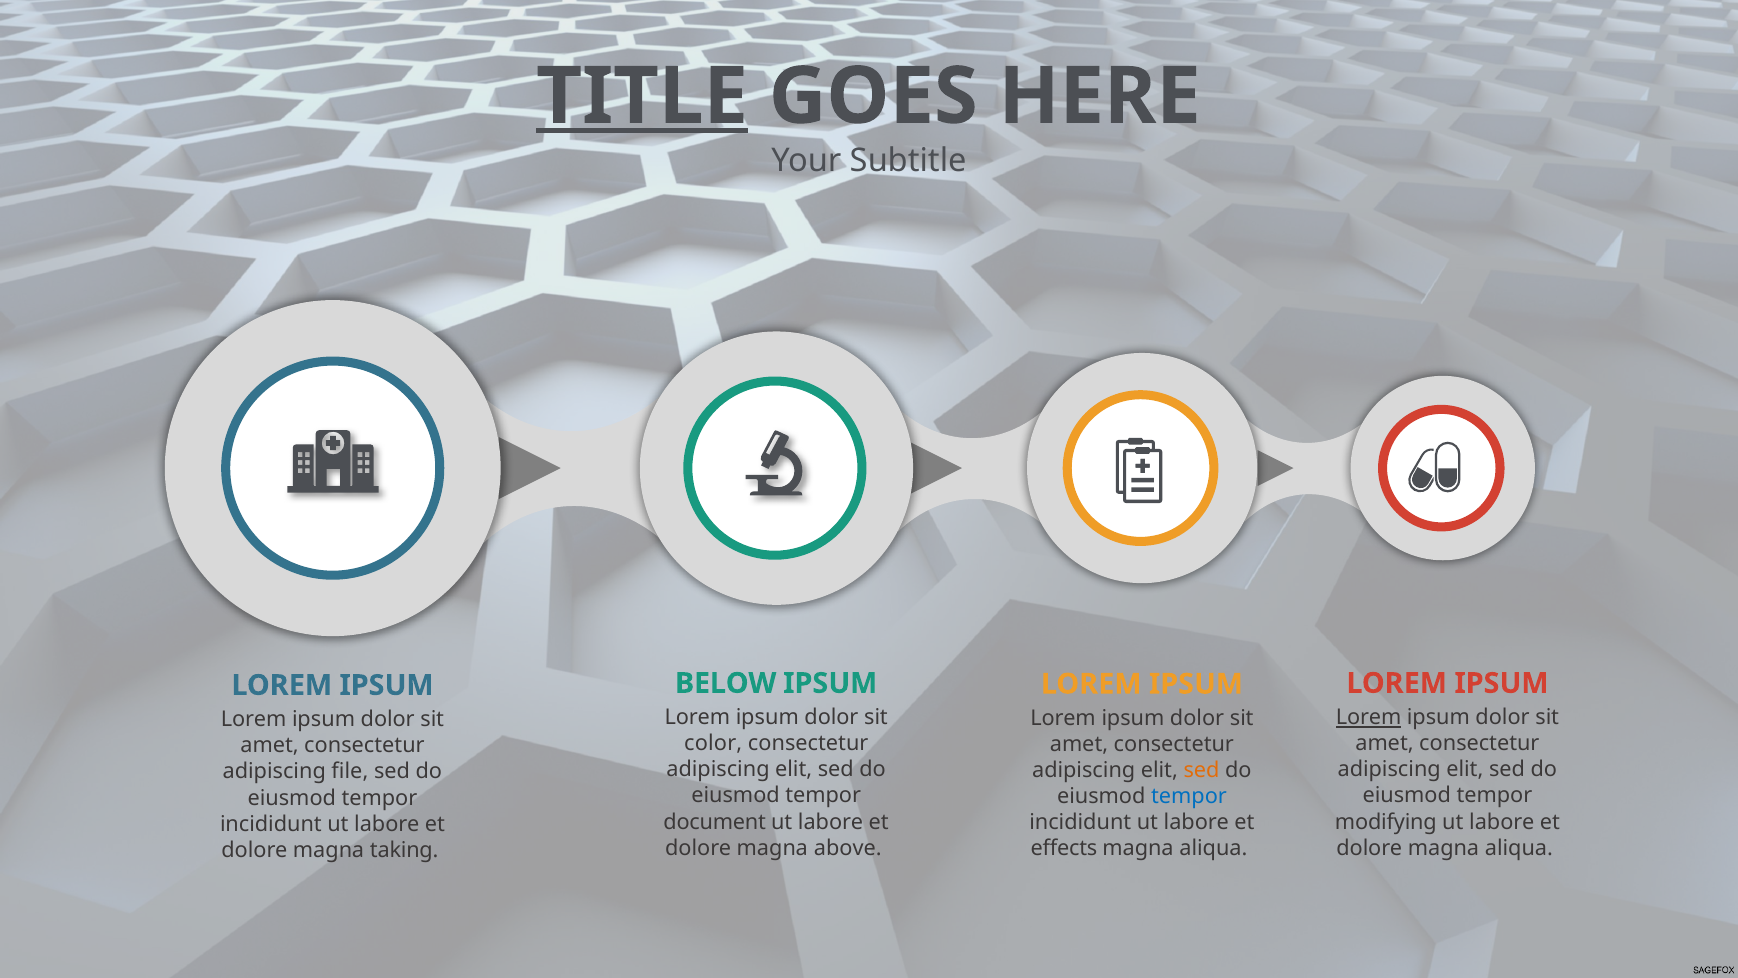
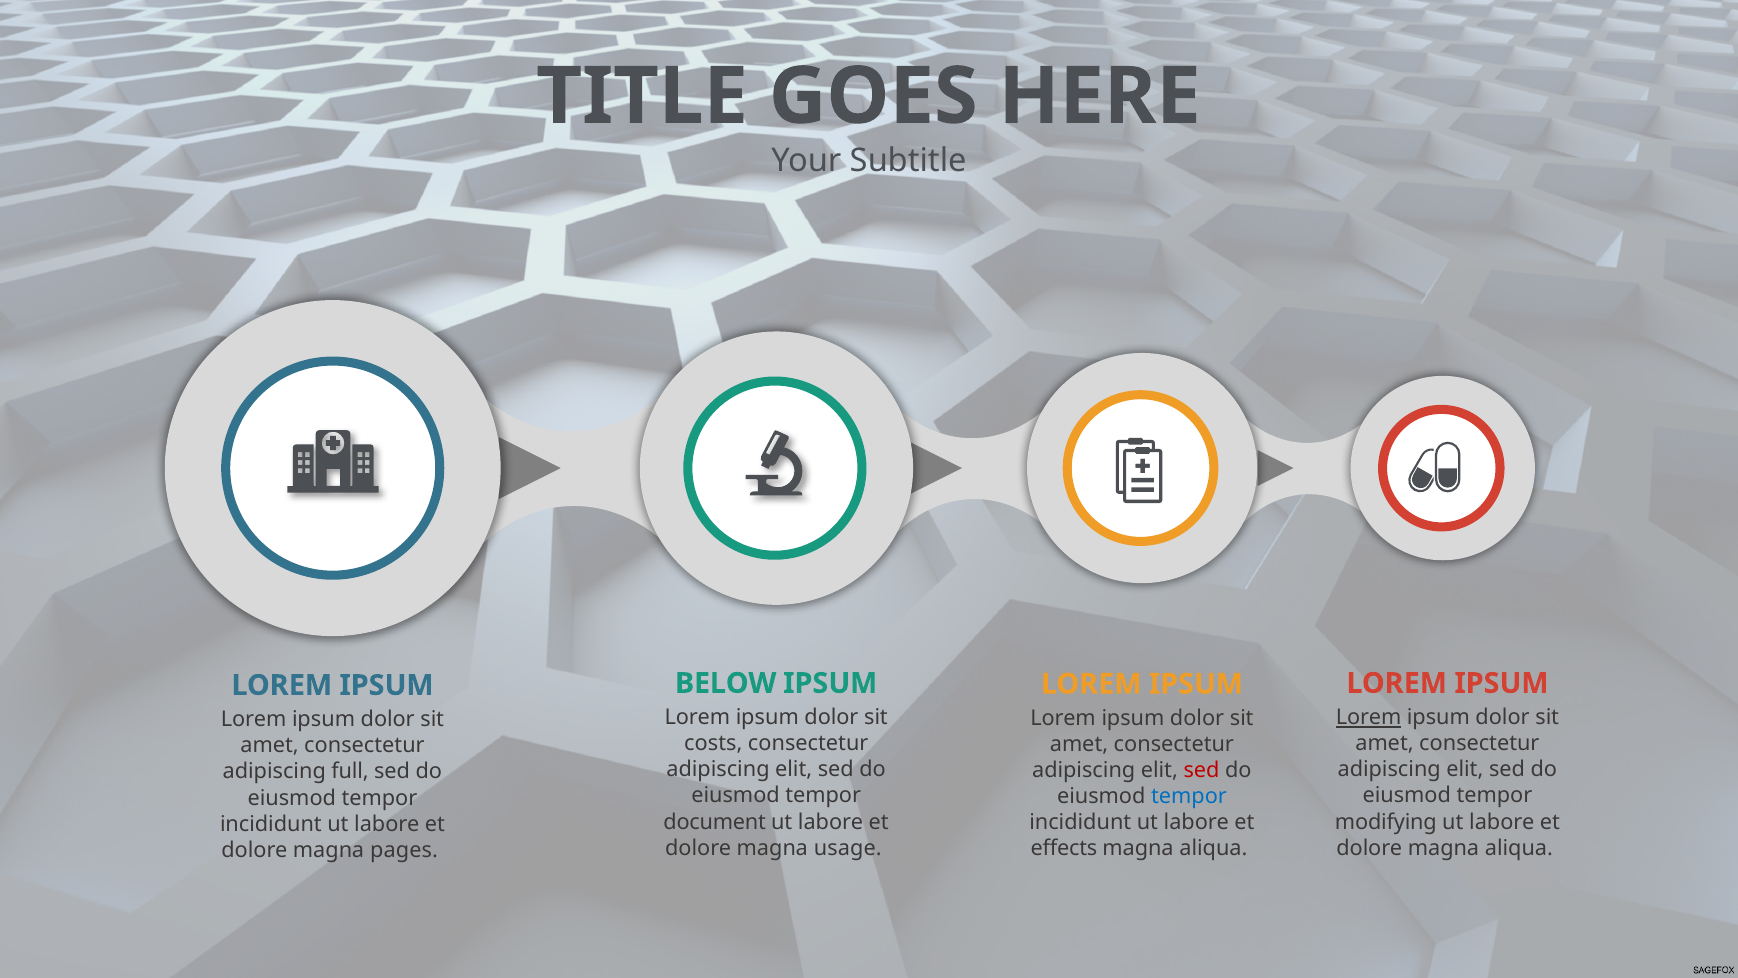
TITLE underline: present -> none
color: color -> costs
sed at (1201, 770) colour: orange -> red
file: file -> full
above: above -> usage
taking: taking -> pages
